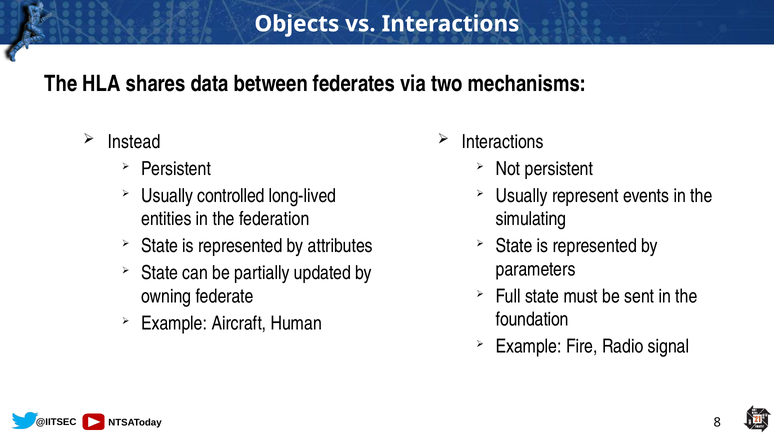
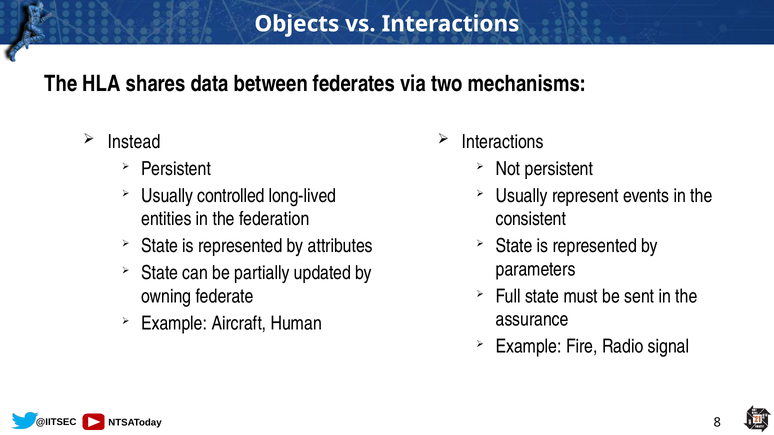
simulating: simulating -> consistent
foundation: foundation -> assurance
